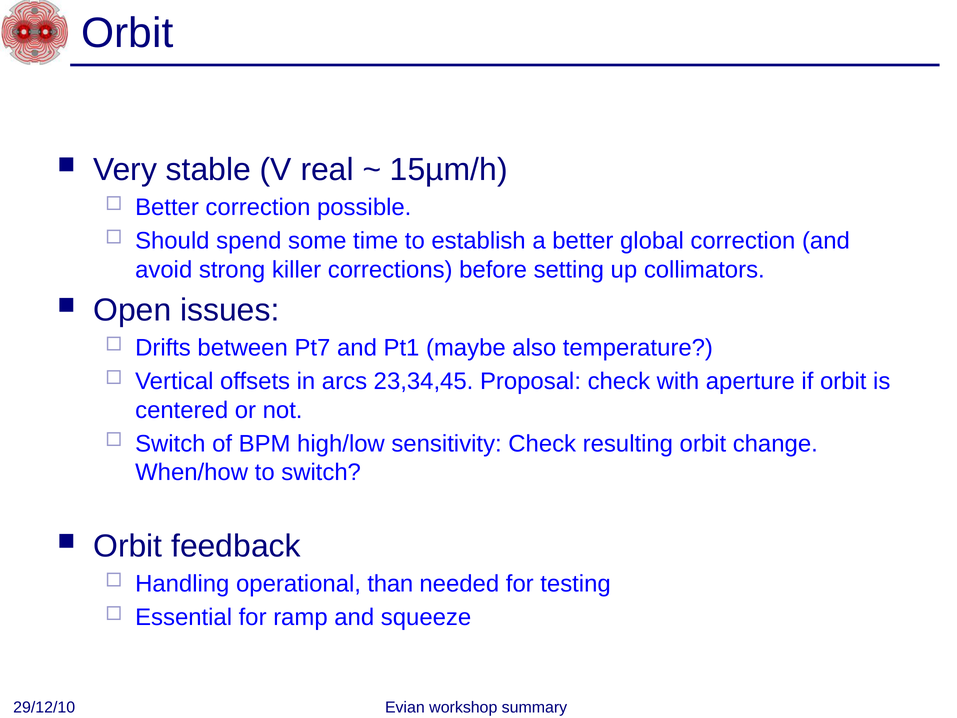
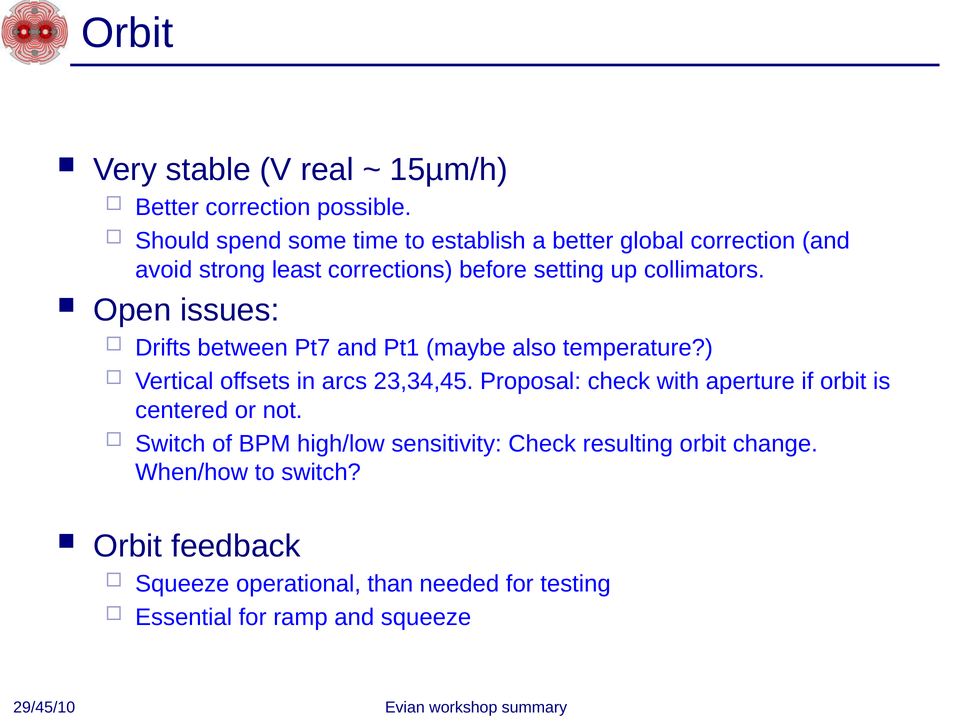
killer: killer -> least
Handling at (182, 584): Handling -> Squeeze
29/12/10: 29/12/10 -> 29/45/10
